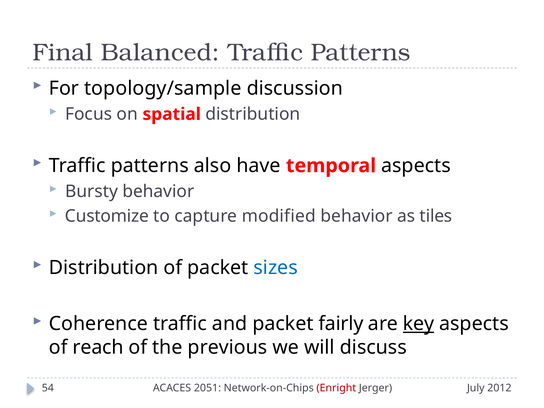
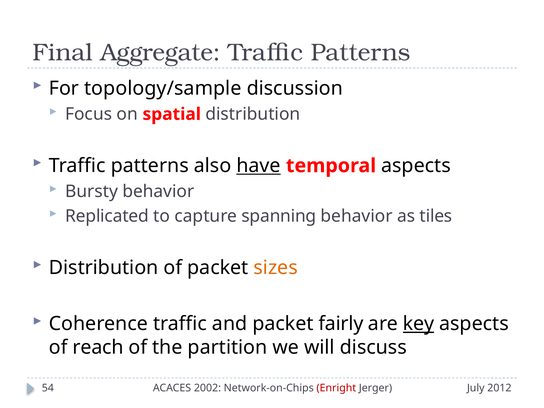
Balanced: Balanced -> Aggregate
have underline: none -> present
Customize: Customize -> Replicated
modified: modified -> spanning
sizes colour: blue -> orange
previous: previous -> partition
2051: 2051 -> 2002
